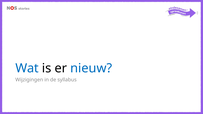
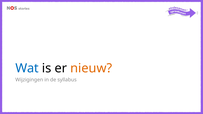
nieuw colour: blue -> orange
